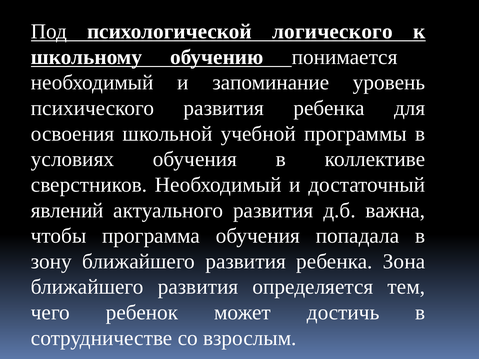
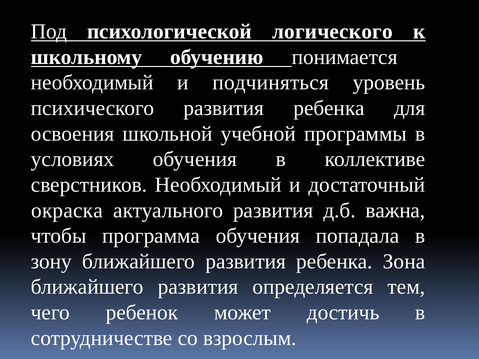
запоминание: запоминание -> подчиняться
явлений: явлений -> окраска
